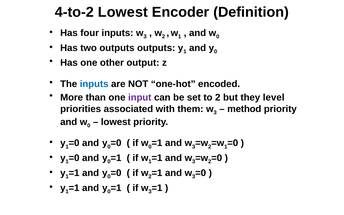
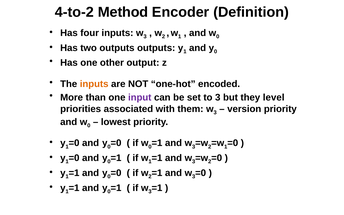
4-to-2 Lowest: Lowest -> Method
inputs at (94, 84) colour: blue -> orange
to 2: 2 -> 3
method: method -> version
